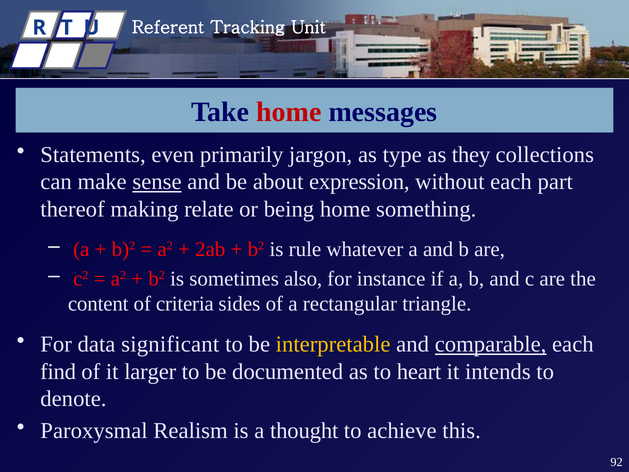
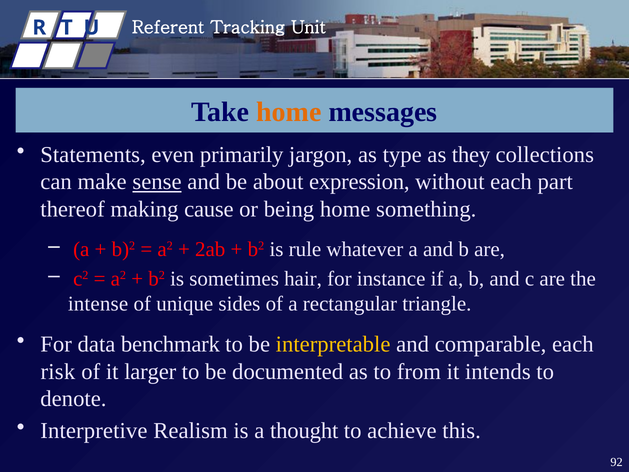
home at (289, 112) colour: red -> orange
relate: relate -> cause
also: also -> hair
content: content -> intense
criteria: criteria -> unique
significant: significant -> benchmark
comparable underline: present -> none
find: find -> risk
heart: heart -> from
Paroxysmal: Paroxysmal -> Interpretive
